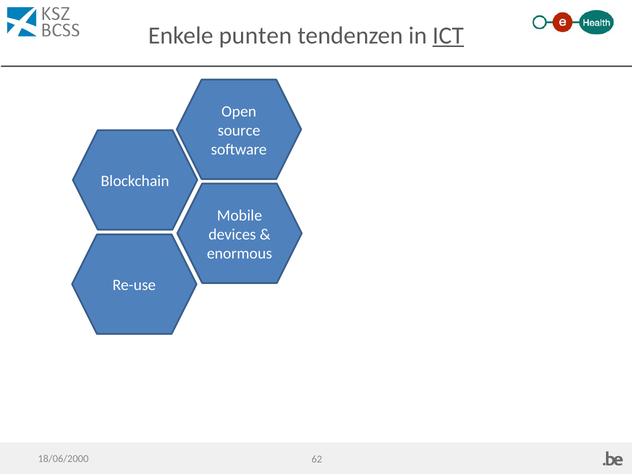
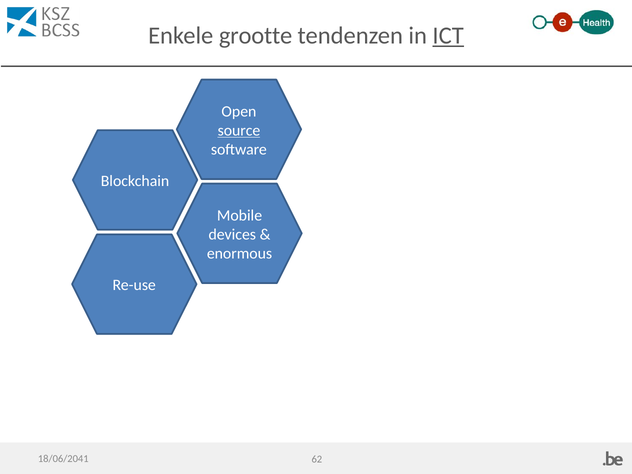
punten: punten -> grootte
source underline: none -> present
18/06/2000: 18/06/2000 -> 18/06/2041
